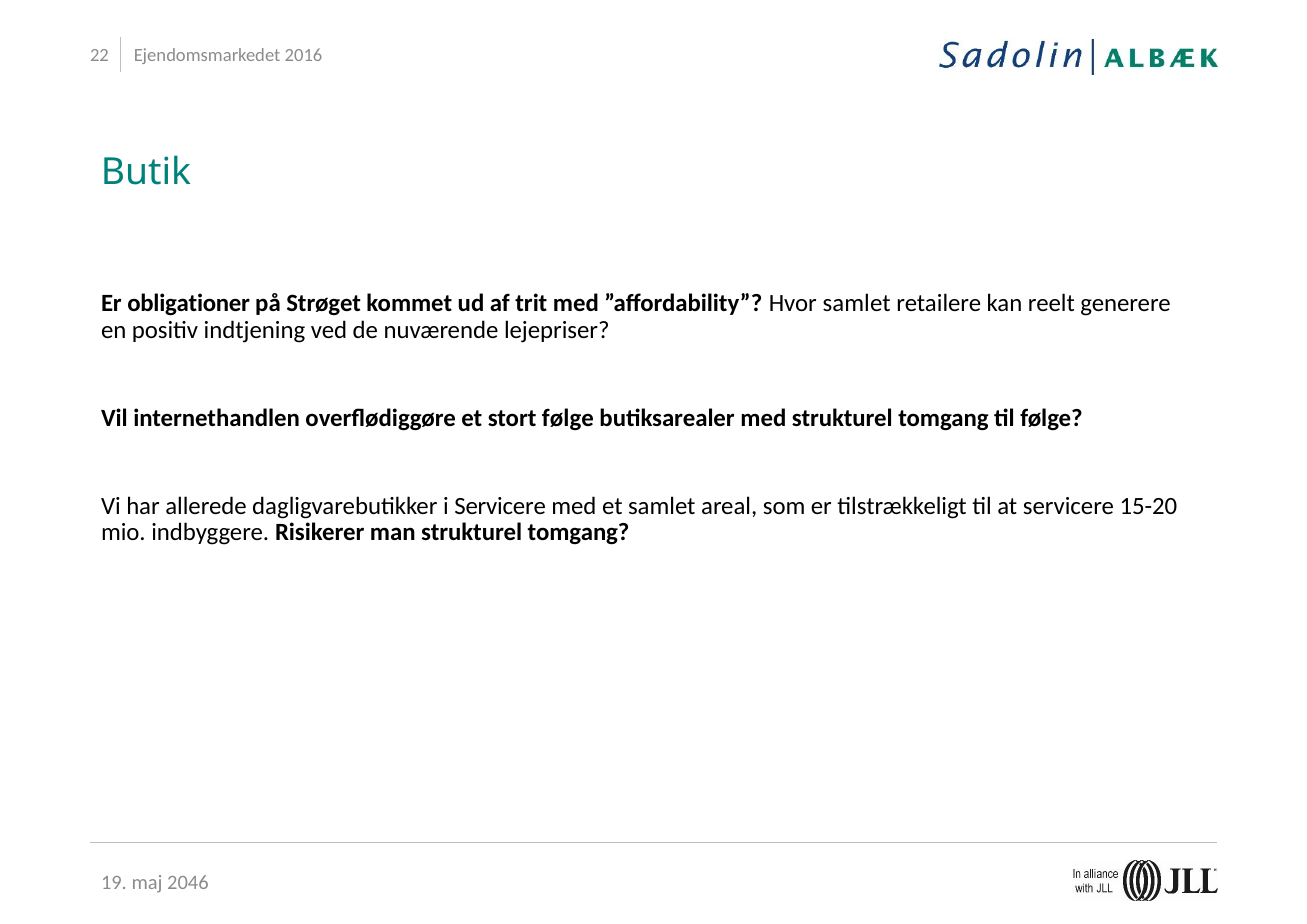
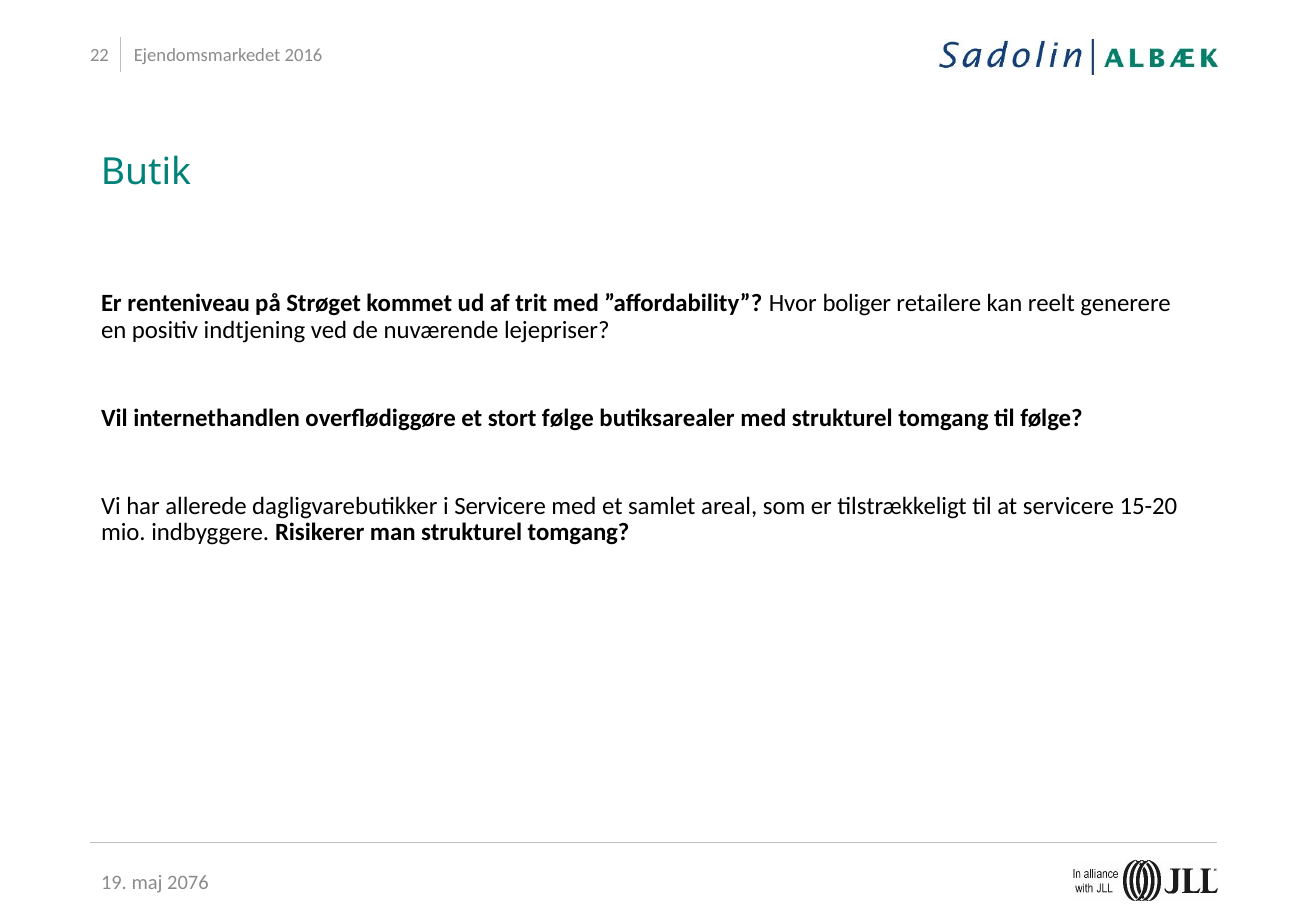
obligationer: obligationer -> renteniveau
Hvor samlet: samlet -> boliger
2046: 2046 -> 2076
